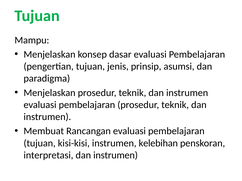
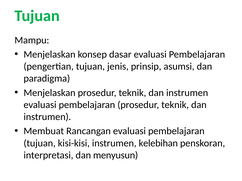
interpretasi dan instrumen: instrumen -> menyusun
